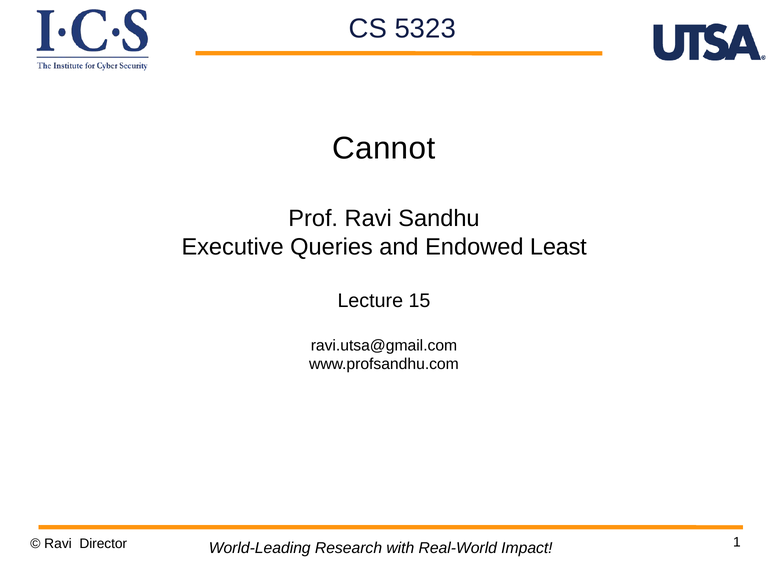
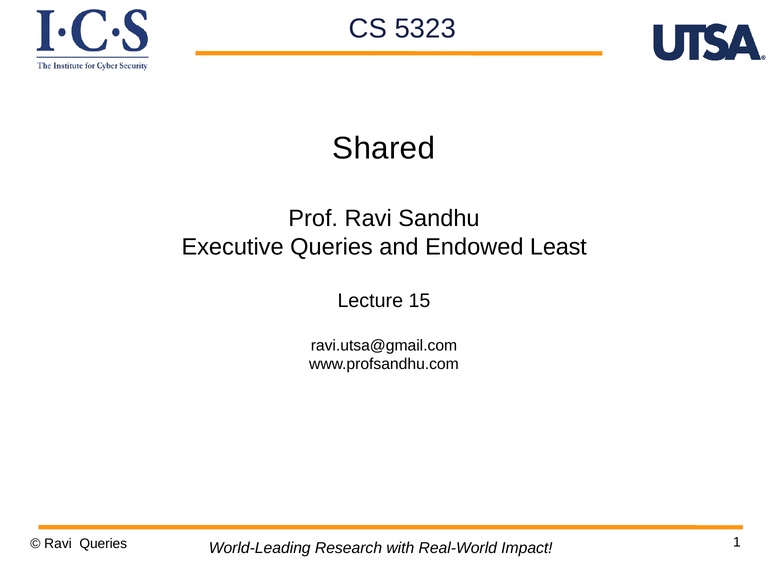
Cannot: Cannot -> Shared
Ravi Director: Director -> Queries
